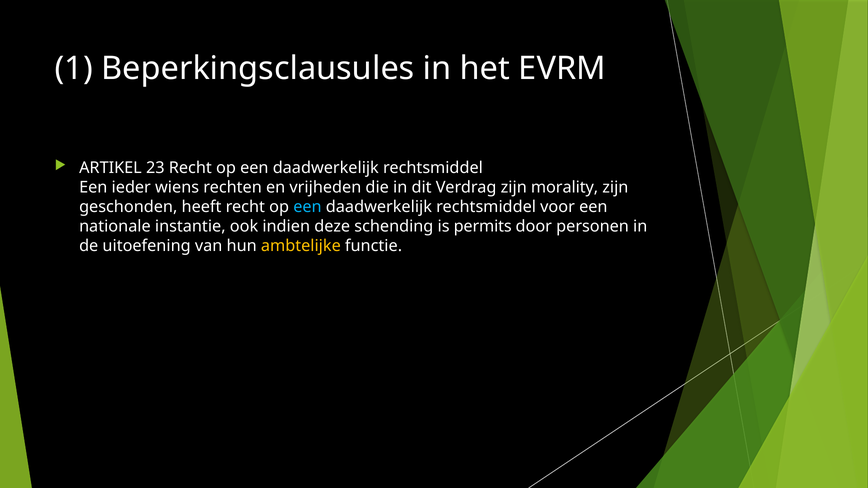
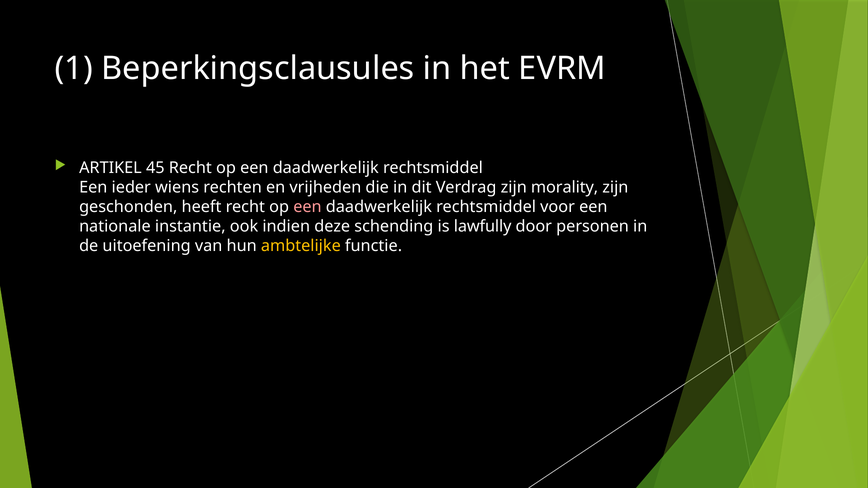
23: 23 -> 45
een at (307, 207) colour: light blue -> pink
permits: permits -> lawfully
